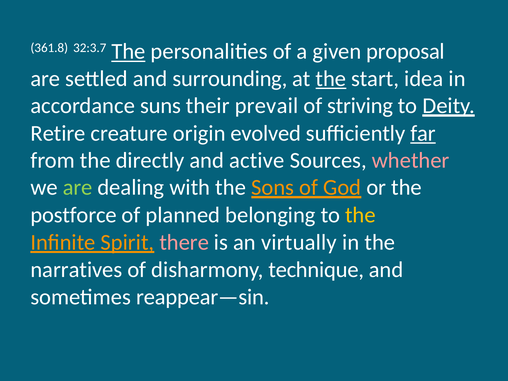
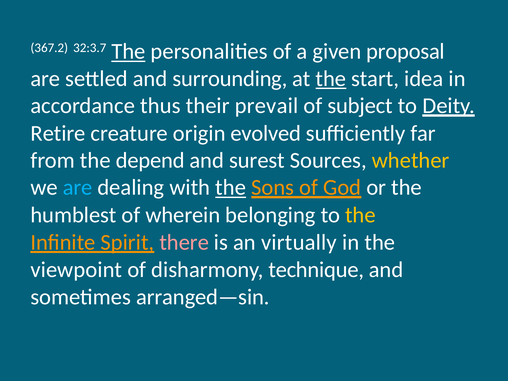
361.8: 361.8 -> 367.2
suns: suns -> thus
striving: striving -> subject
far underline: present -> none
directly: directly -> depend
active: active -> surest
whether colour: pink -> yellow
are at (78, 188) colour: light green -> light blue
the at (231, 188) underline: none -> present
postforce: postforce -> humblest
planned: planned -> wherein
narratives: narratives -> viewpoint
reappear—sin: reappear—sin -> arranged—sin
